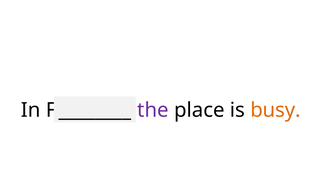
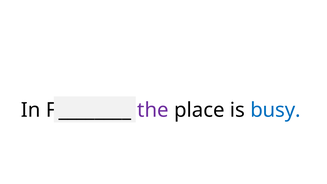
busy colour: orange -> blue
